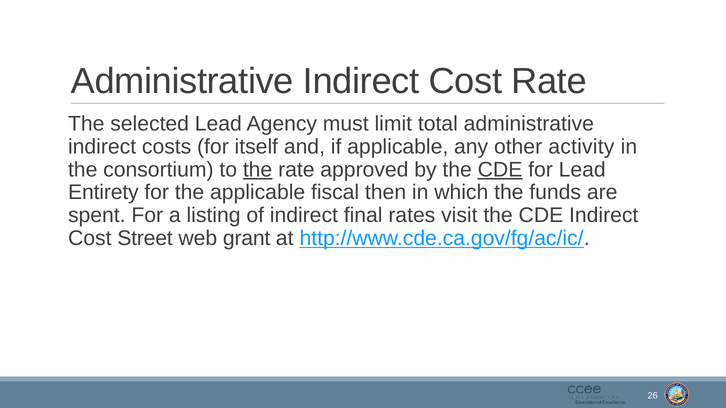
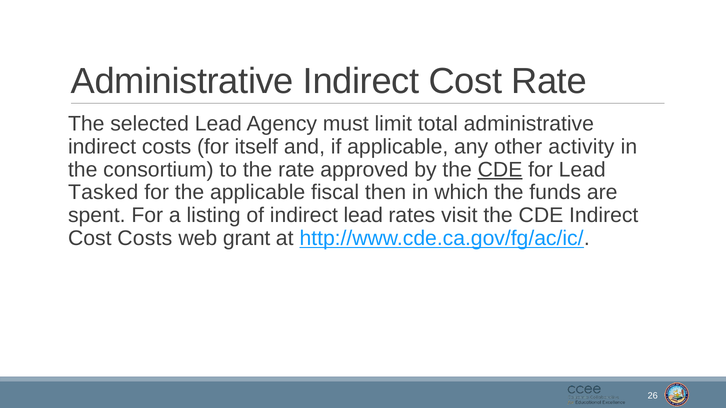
the at (258, 170) underline: present -> none
Entirety: Entirety -> Tasked
indirect final: final -> lead
Cost Street: Street -> Costs
